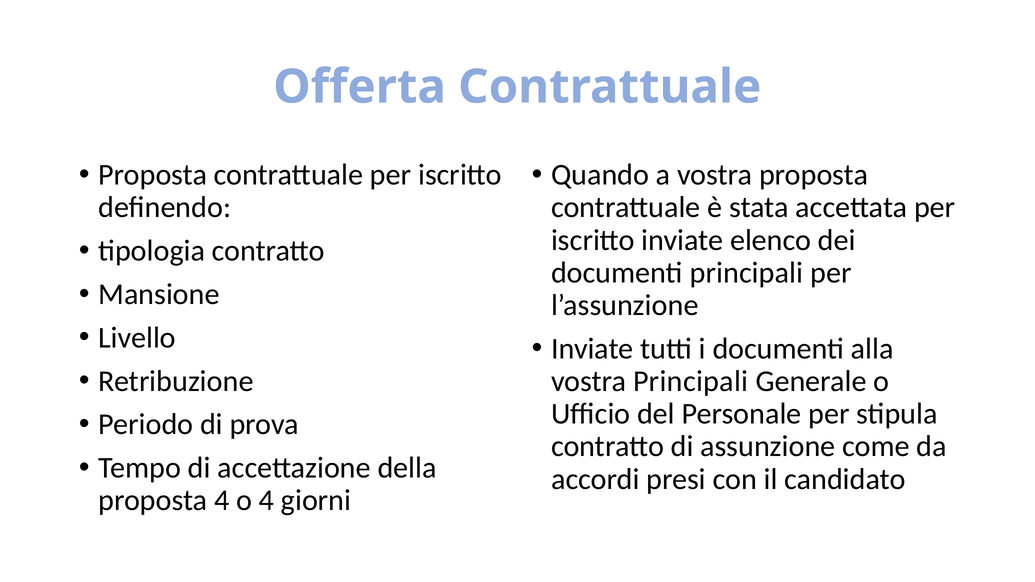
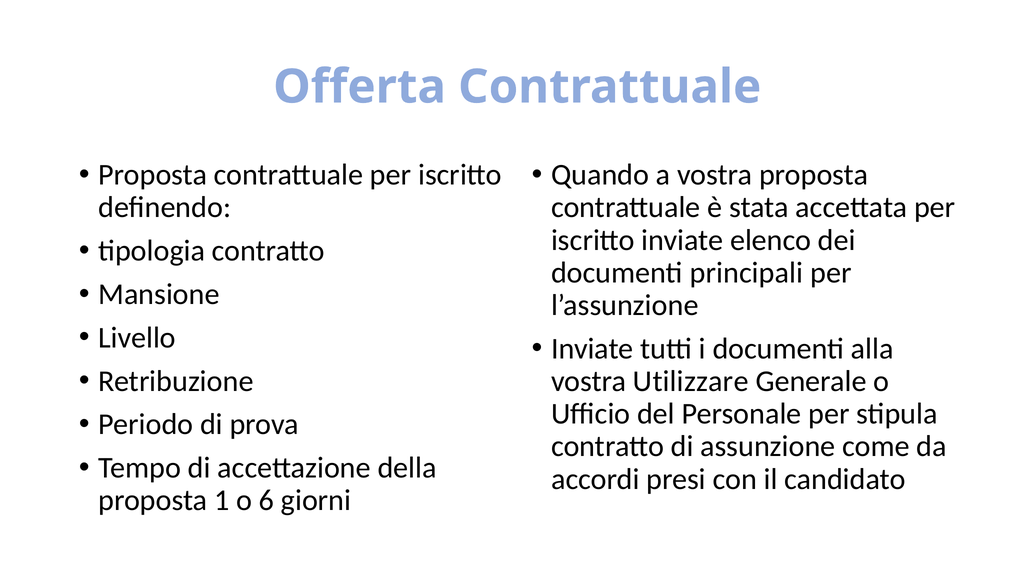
vostra Principali: Principali -> Utilizzare
proposta 4: 4 -> 1
o 4: 4 -> 6
